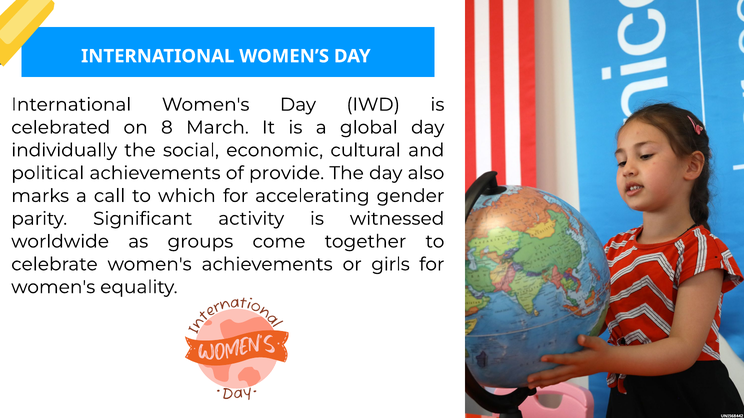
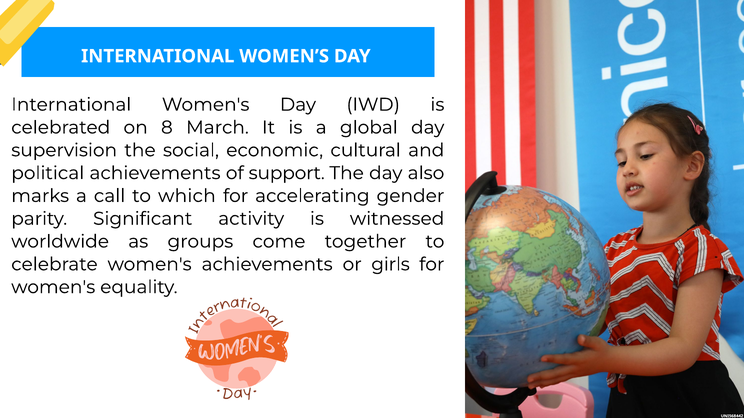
individually: individually -> supervision
provide: provide -> support
